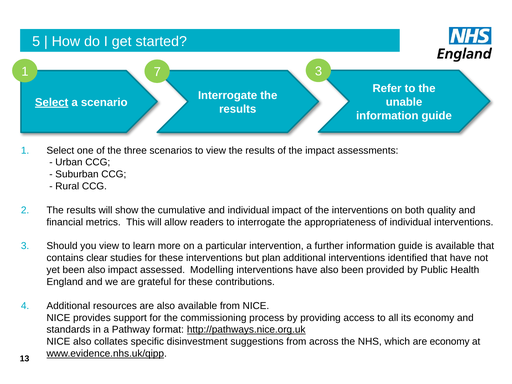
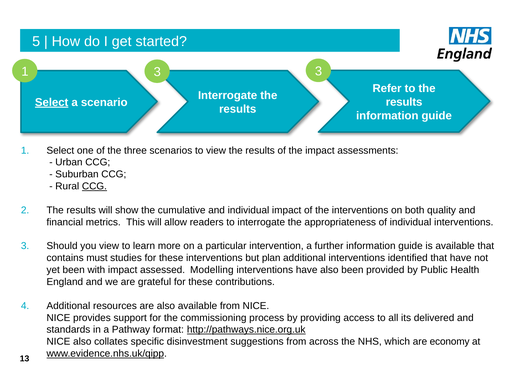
1 7: 7 -> 3
unable at (404, 102): unable -> results
CCG at (94, 186) underline: none -> present
clear: clear -> must
been also: also -> with
its economy: economy -> delivered
